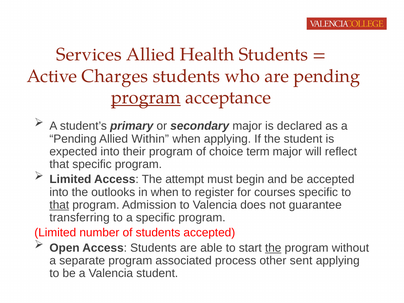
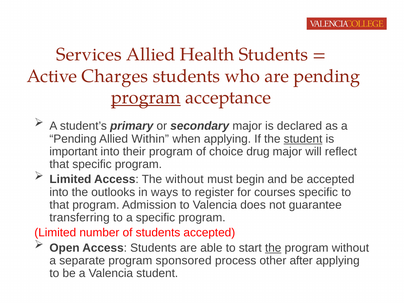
student at (303, 139) underline: none -> present
expected: expected -> important
term: term -> drug
The attempt: attempt -> without
in when: when -> ways
that at (59, 205) underline: present -> none
associated: associated -> sponsored
sent: sent -> after
